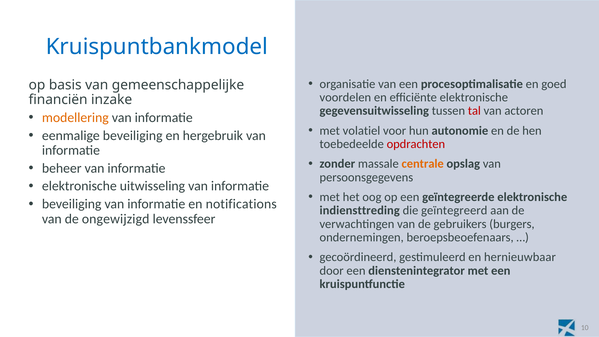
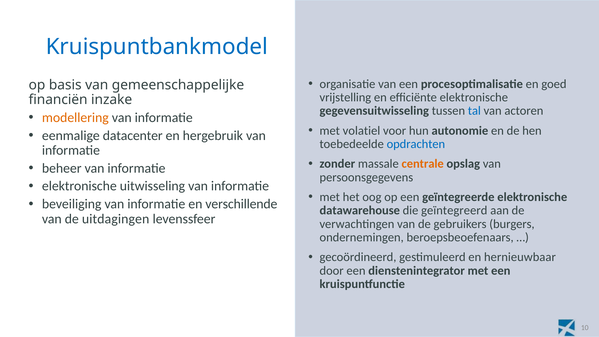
voordelen: voordelen -> vrijstelling
tal colour: red -> blue
eenmalige beveiliging: beveiliging -> datacenter
opdrachten colour: red -> blue
notifications: notifications -> verschillende
indiensttreding: indiensttreding -> datawarehouse
ongewijzigd: ongewijzigd -> uitdagingen
